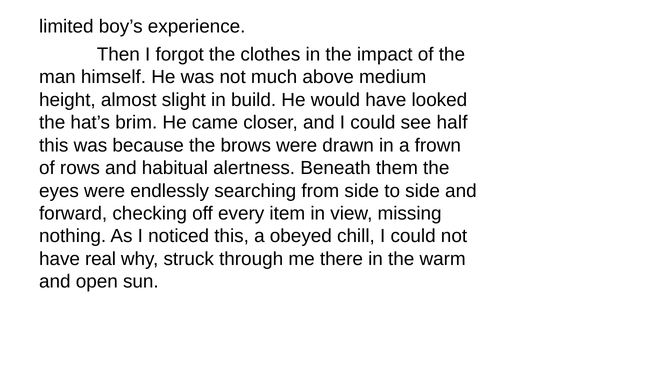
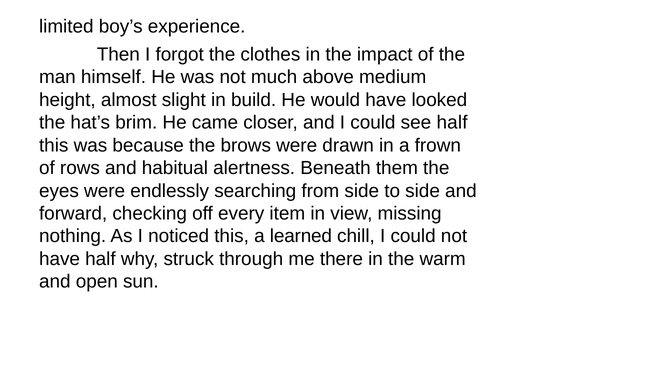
obeyed: obeyed -> learned
have real: real -> half
